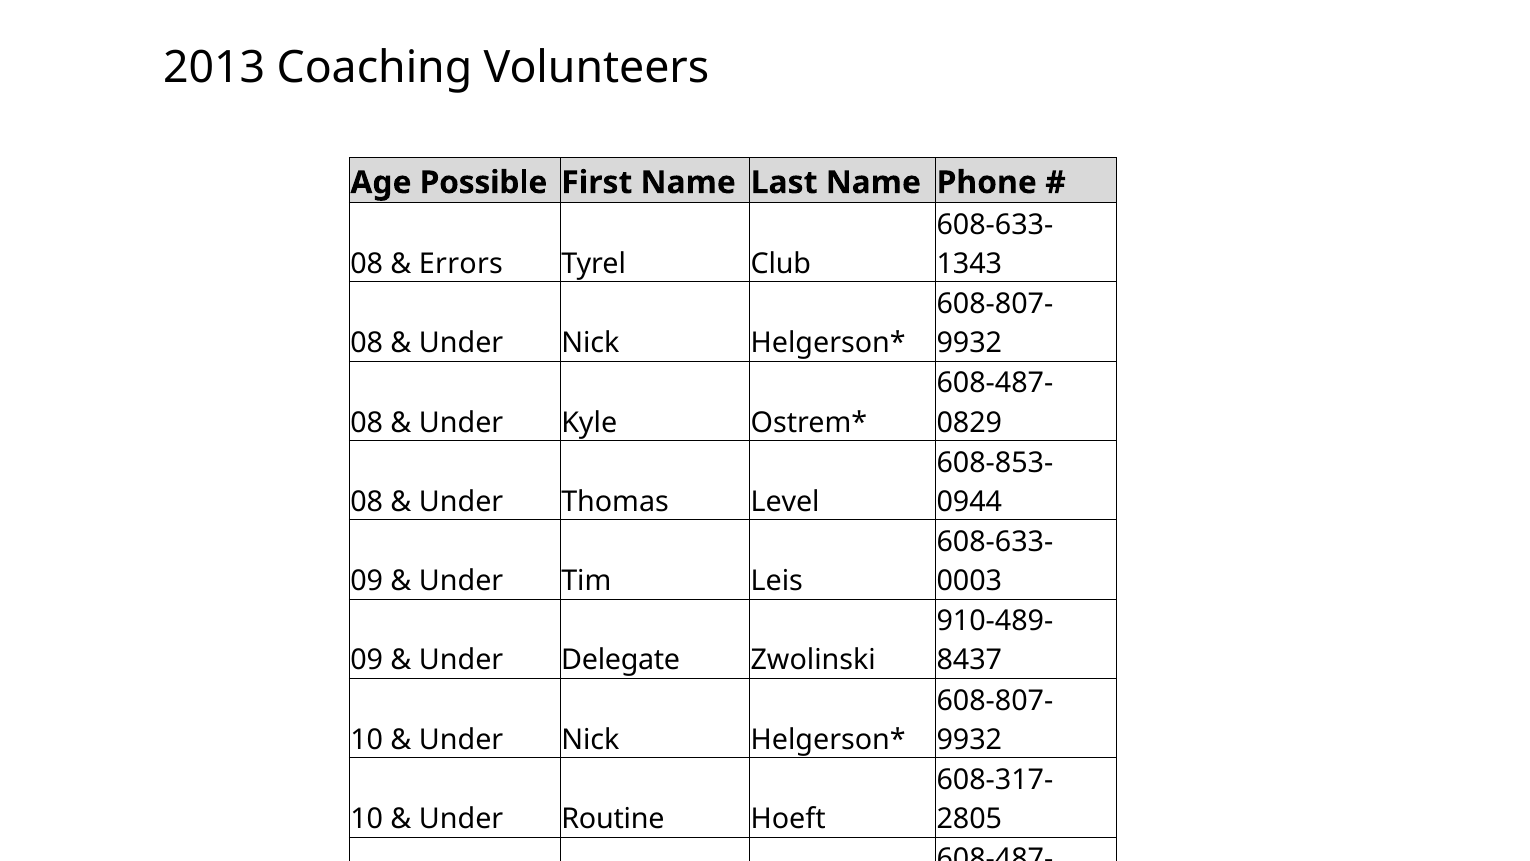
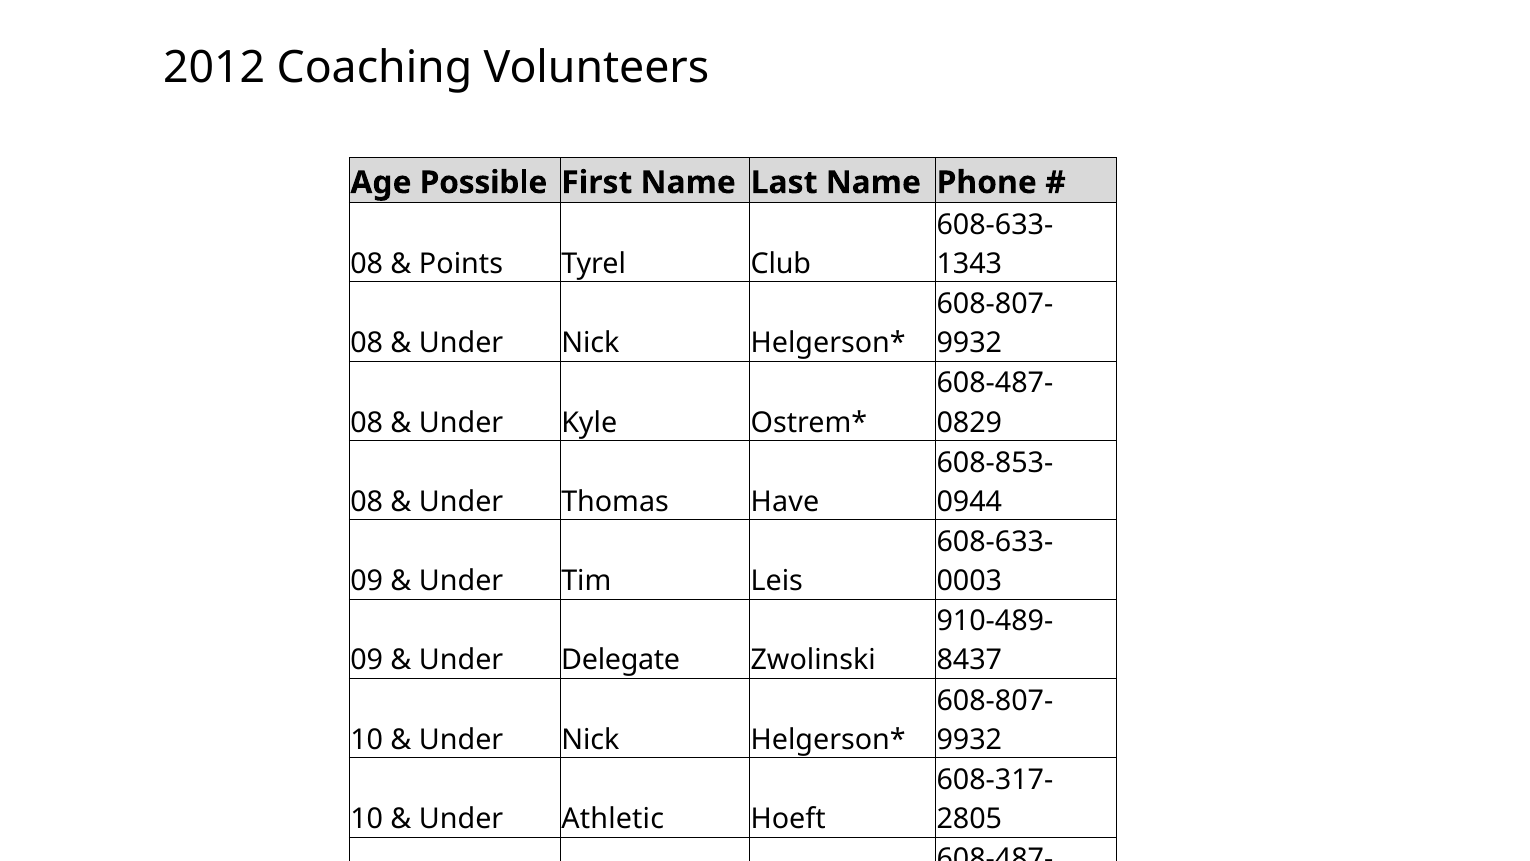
2013: 2013 -> 2012
Errors: Errors -> Points
Level: Level -> Have
Routine: Routine -> Athletic
